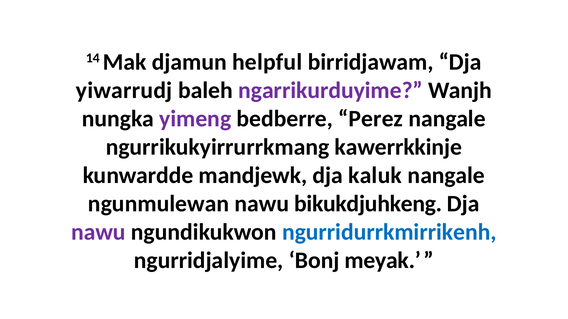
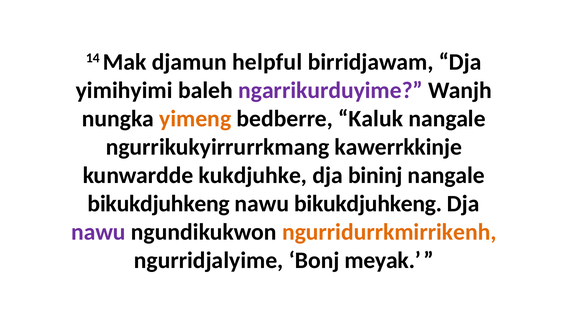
yiwarrudj: yiwarrudj -> yimihyimi
yimeng colour: purple -> orange
Perez: Perez -> Kaluk
mandjewk: mandjewk -> kukdjuhke
kaluk: kaluk -> bininj
ngunmulewan at (159, 204): ngunmulewan -> bikukdjuhkeng
ngurridurrkmirrikenh colour: blue -> orange
